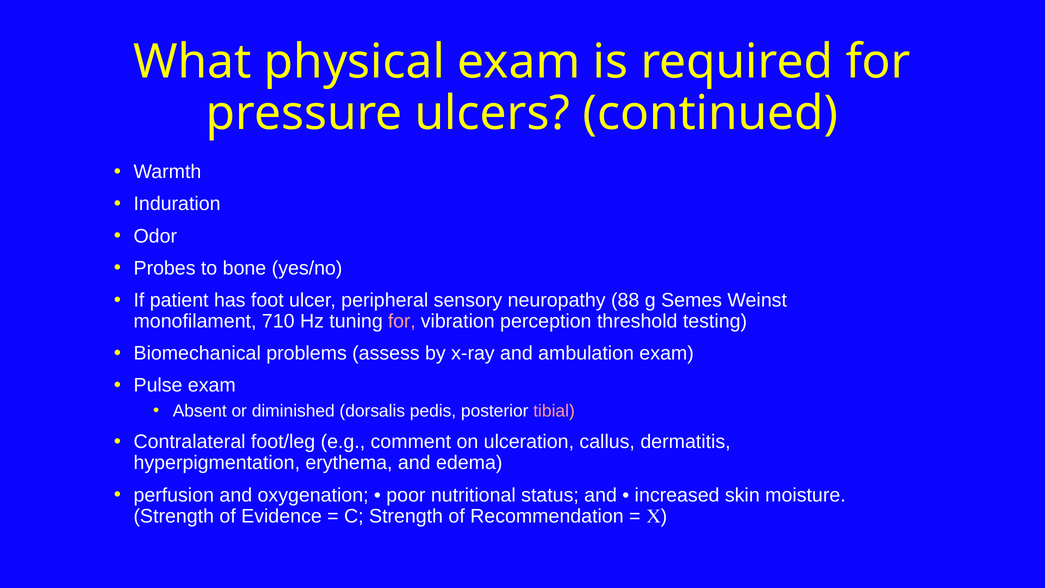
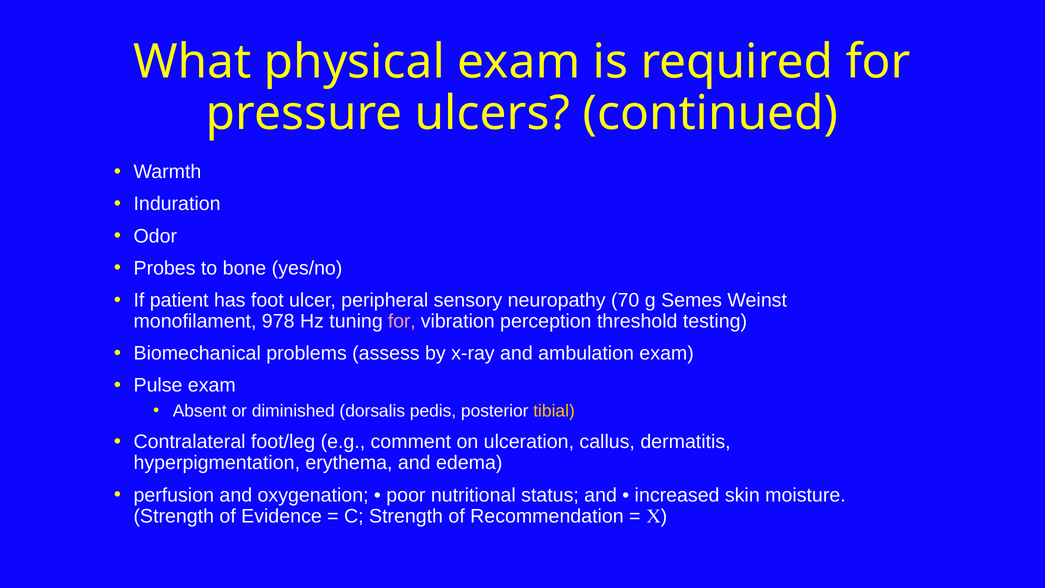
88: 88 -> 70
710: 710 -> 978
tibial colour: pink -> yellow
